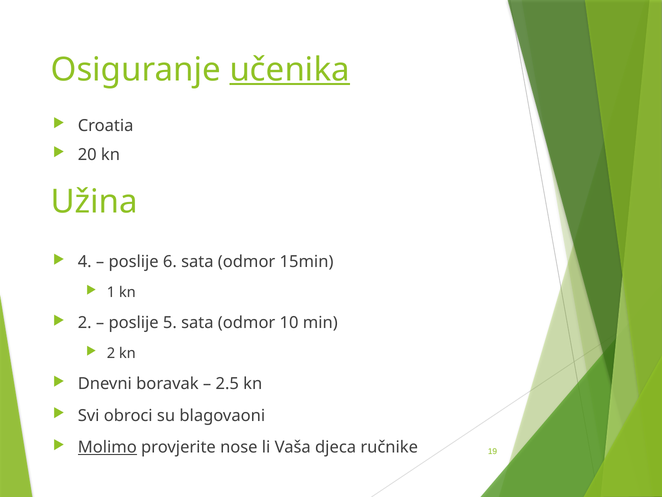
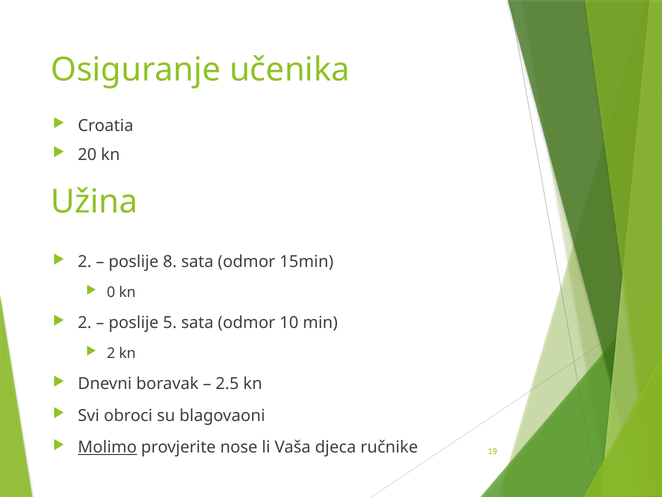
učenika underline: present -> none
4 at (85, 262): 4 -> 2
6: 6 -> 8
1: 1 -> 0
